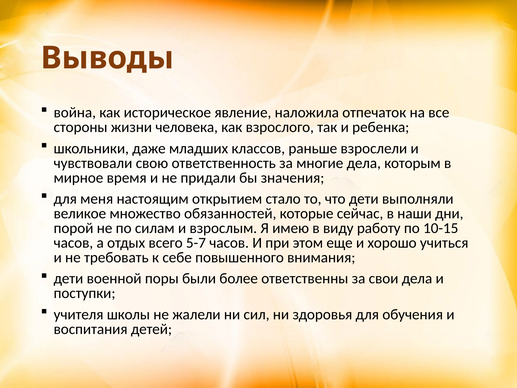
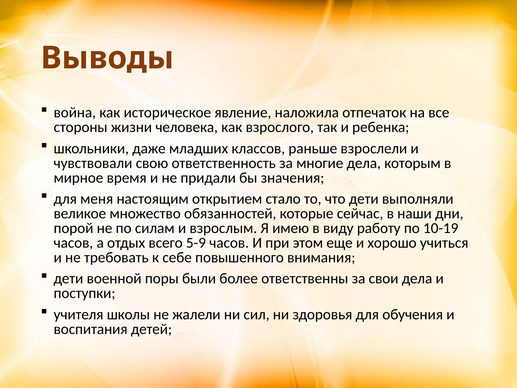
10-15: 10-15 -> 10-19
5-7: 5-7 -> 5-9
